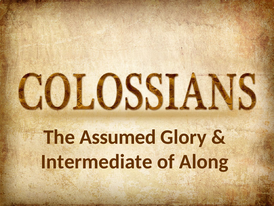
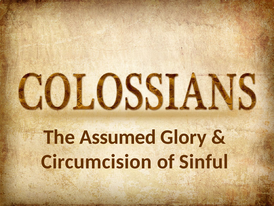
Intermediate: Intermediate -> Circumcision
Along: Along -> Sinful
